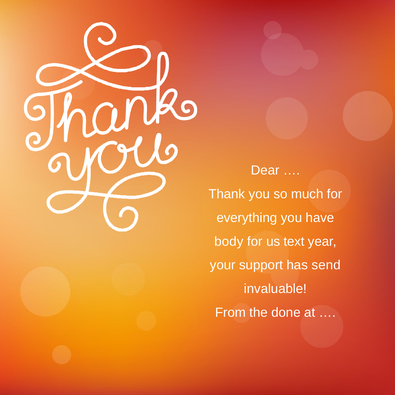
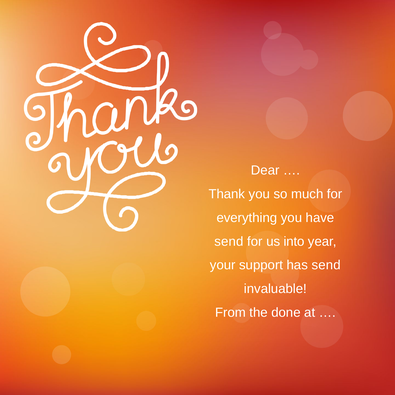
body at (229, 241): body -> send
text: text -> into
